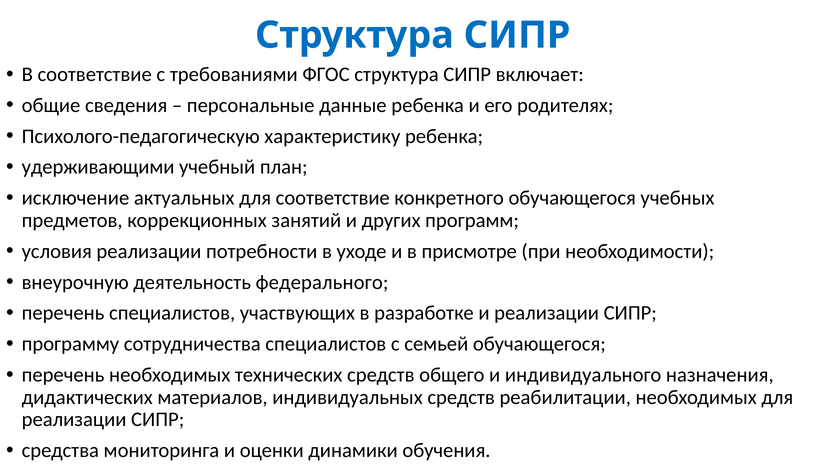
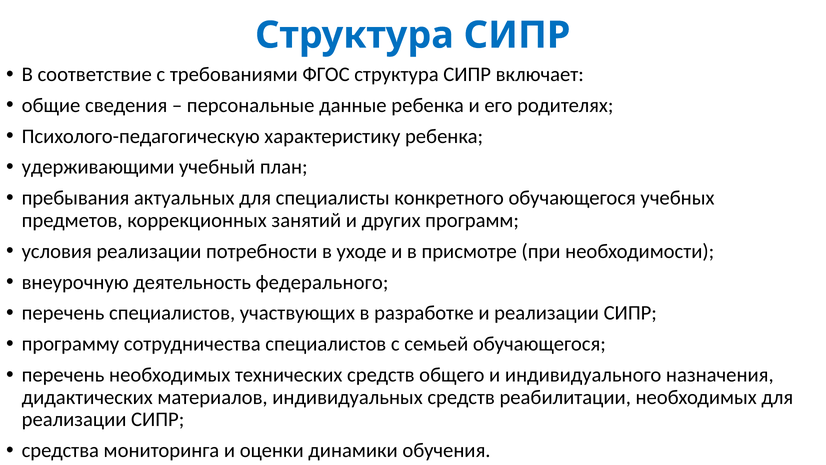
исключение: исключение -> пребывания
для соответствие: соответствие -> специалисты
